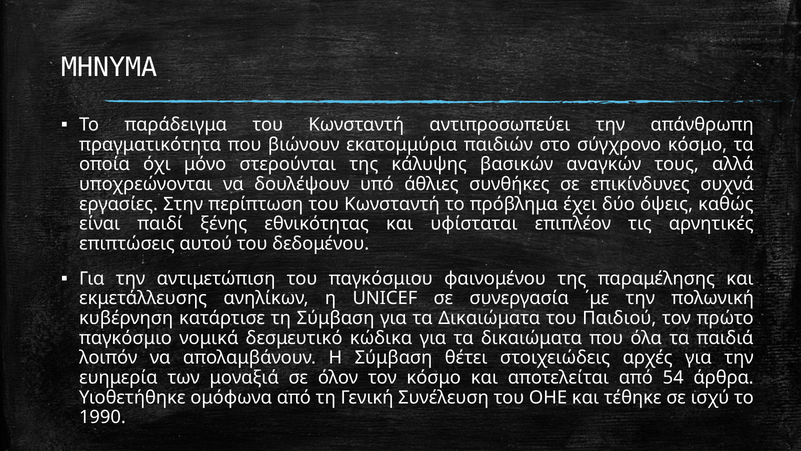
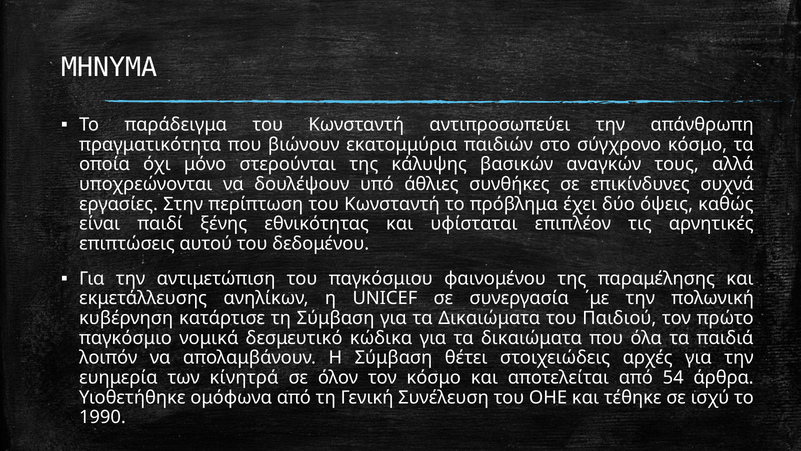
μοναξιά: μοναξιά -> κίνητρά
